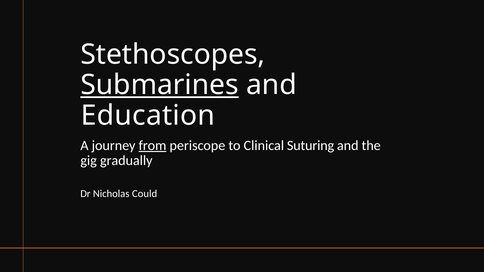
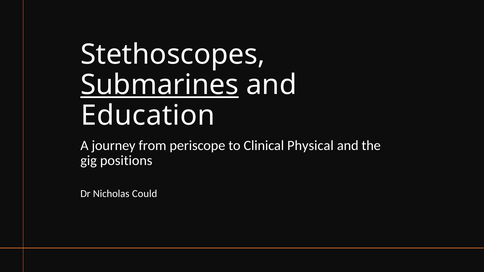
from underline: present -> none
Suturing: Suturing -> Physical
gradually: gradually -> positions
